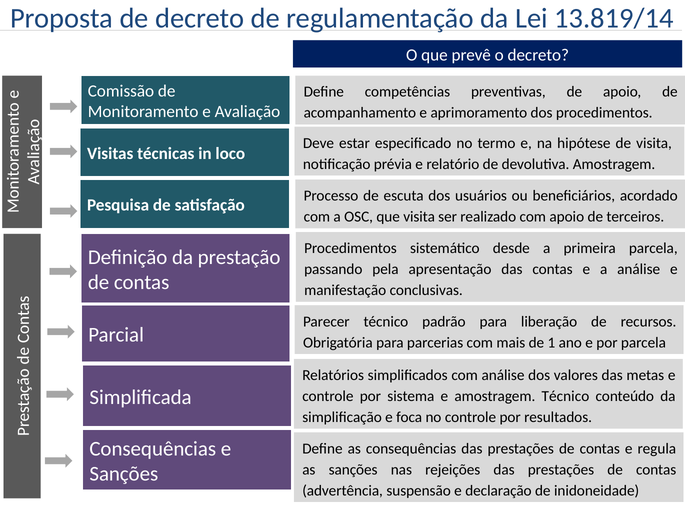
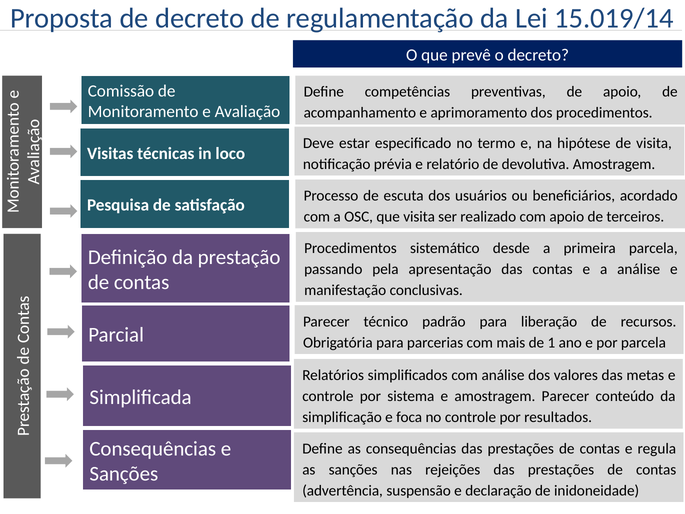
13.819/14: 13.819/14 -> 15.019/14
amostragem Técnico: Técnico -> Parecer
